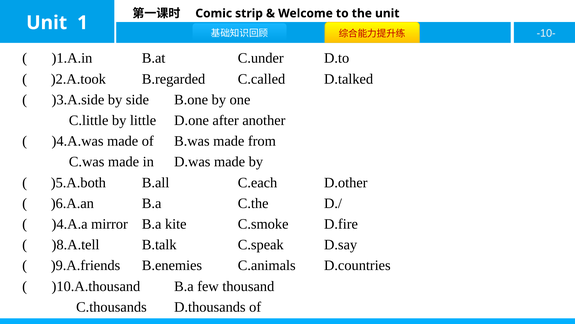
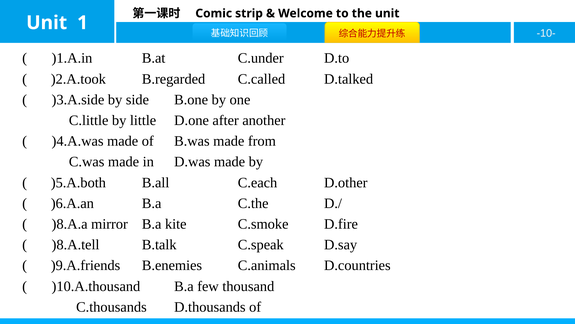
)4.A.a: )4.A.a -> )8.A.a
